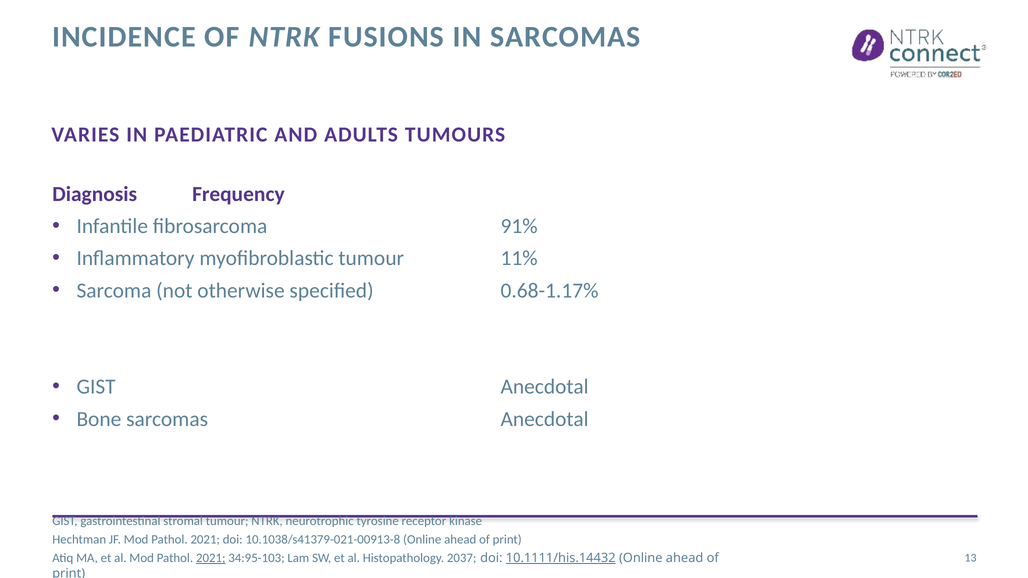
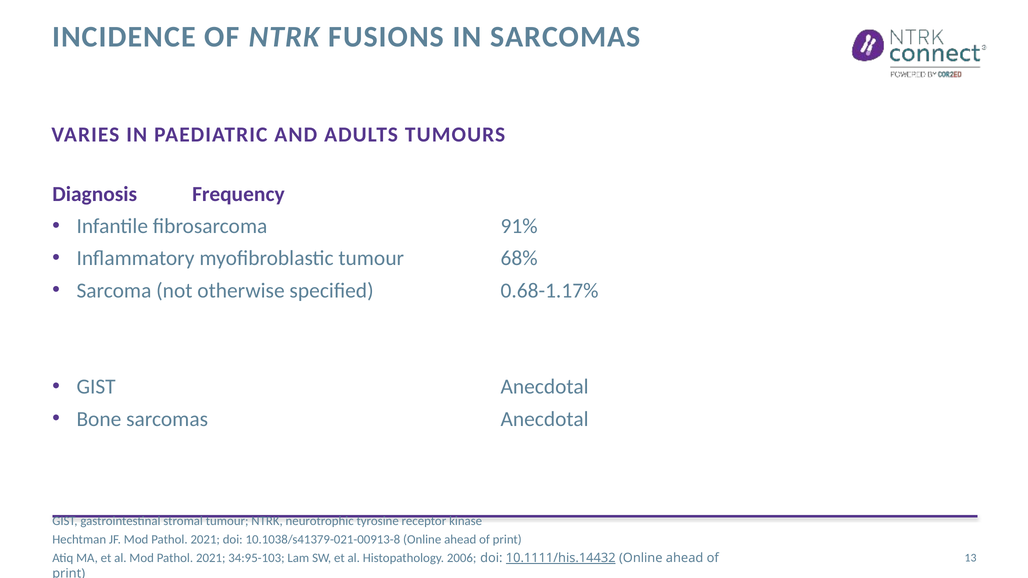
11%: 11% -> 68%
2021 at (211, 558) underline: present -> none
2037: 2037 -> 2006
